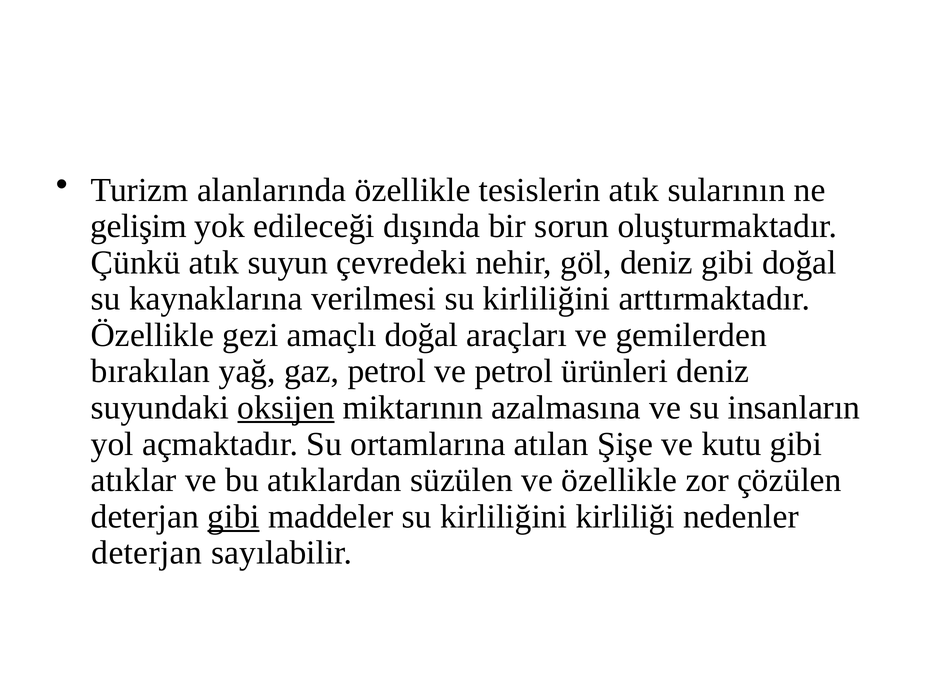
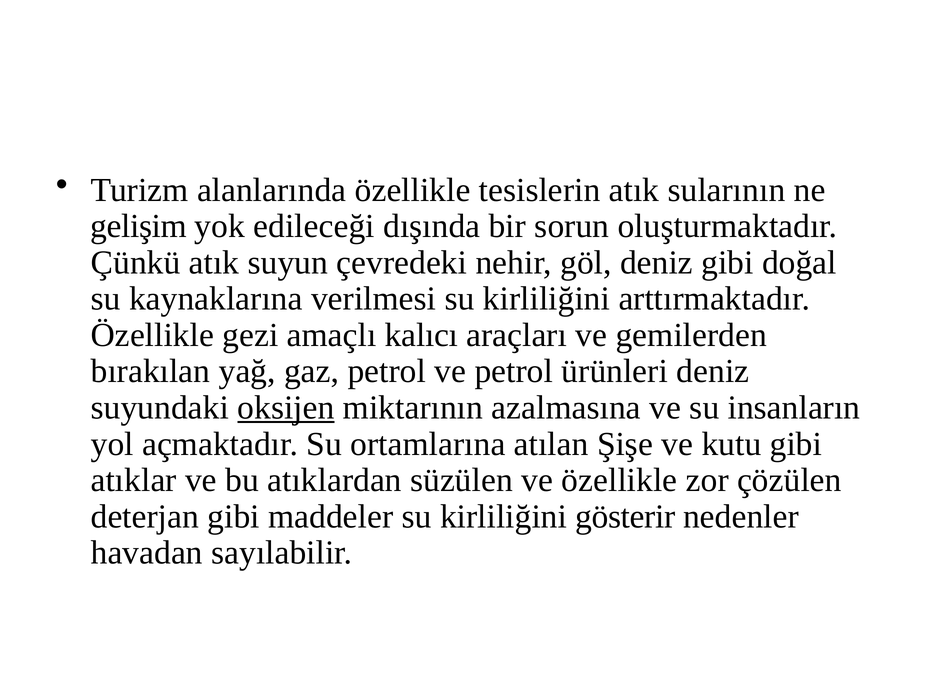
amaçlı doğal: doğal -> kalıcı
gibi at (234, 517) underline: present -> none
kirliliği: kirliliği -> gösterir
deterjan at (147, 553): deterjan -> havadan
